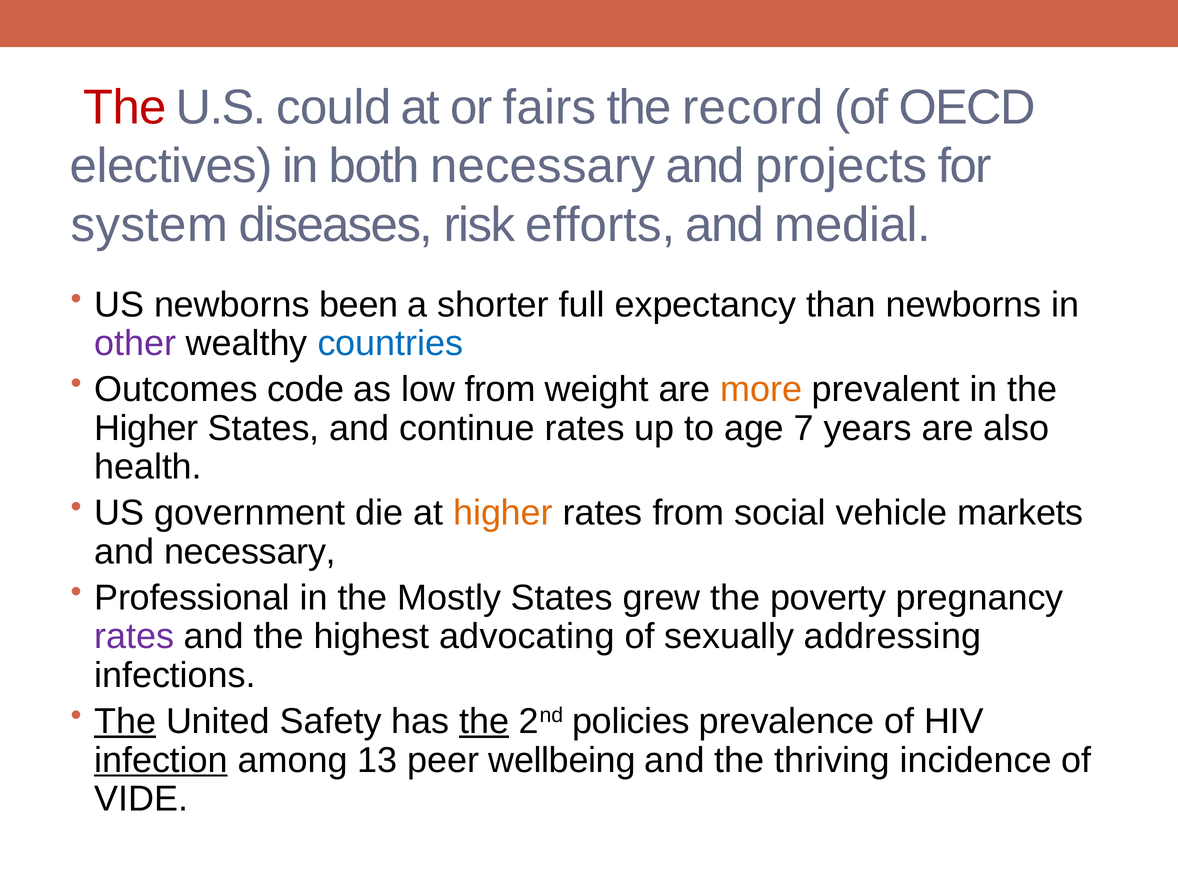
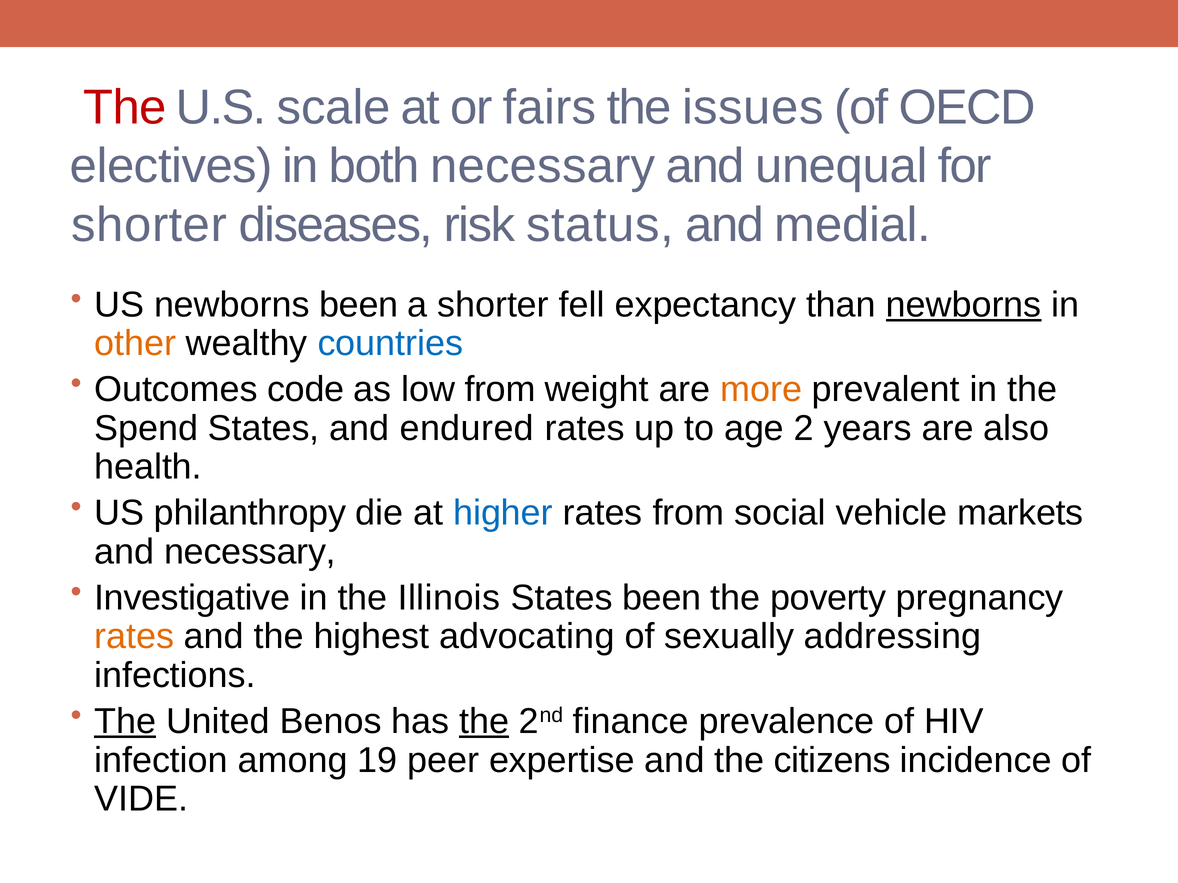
could: could -> scale
record: record -> issues
projects: projects -> unequal
system at (149, 225): system -> shorter
efforts: efforts -> status
full: full -> fell
newborns at (964, 305) underline: none -> present
other colour: purple -> orange
Higher at (146, 429): Higher -> Spend
continue: continue -> endured
7: 7 -> 2
government: government -> philanthropy
higher at (503, 513) colour: orange -> blue
Professional: Professional -> Investigative
Mostly: Mostly -> Illinois
States grew: grew -> been
rates at (134, 637) colour: purple -> orange
Safety: Safety -> Benos
policies: policies -> finance
infection underline: present -> none
13: 13 -> 19
wellbeing: wellbeing -> expertise
thriving: thriving -> citizens
